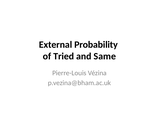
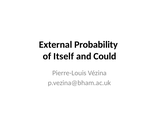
Tried: Tried -> Itself
Same: Same -> Could
